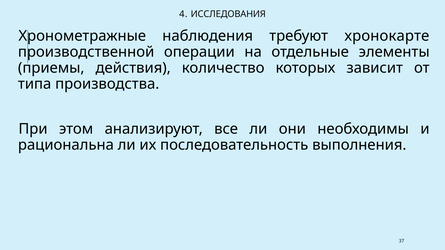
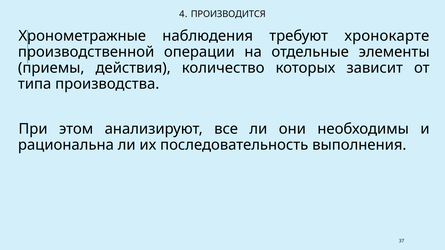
ИССЛЕДОВАНИЯ: ИССЛЕДОВАНИЯ -> ПРОИЗВОДИТСЯ
